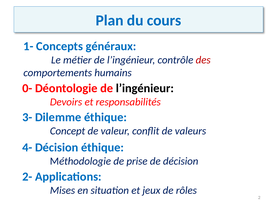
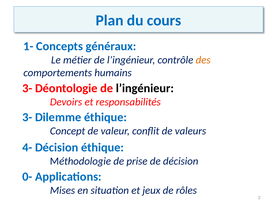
des colour: red -> orange
0- at (27, 89): 0- -> 3-
2-: 2- -> 0-
